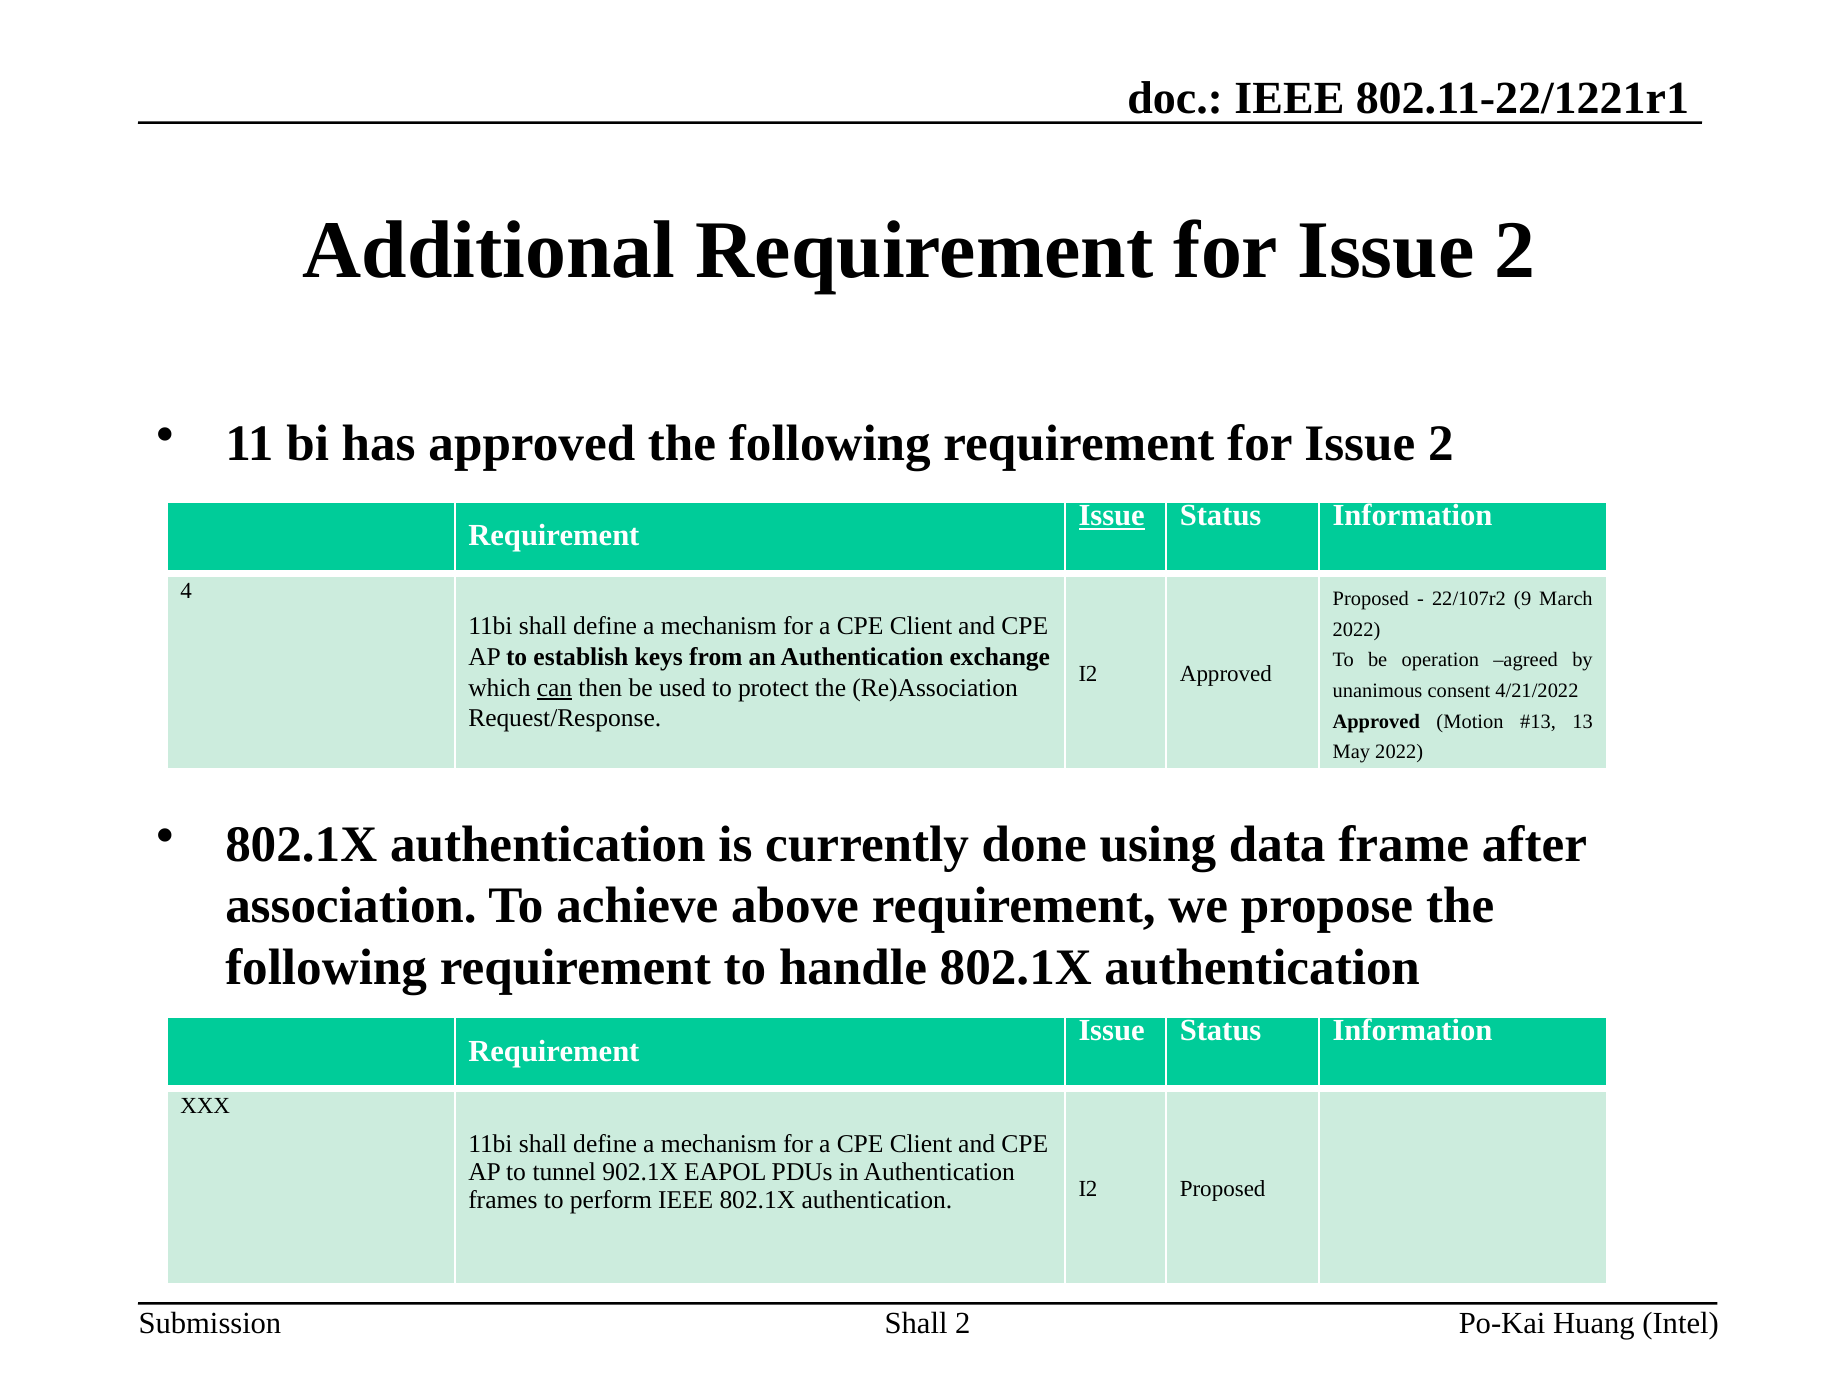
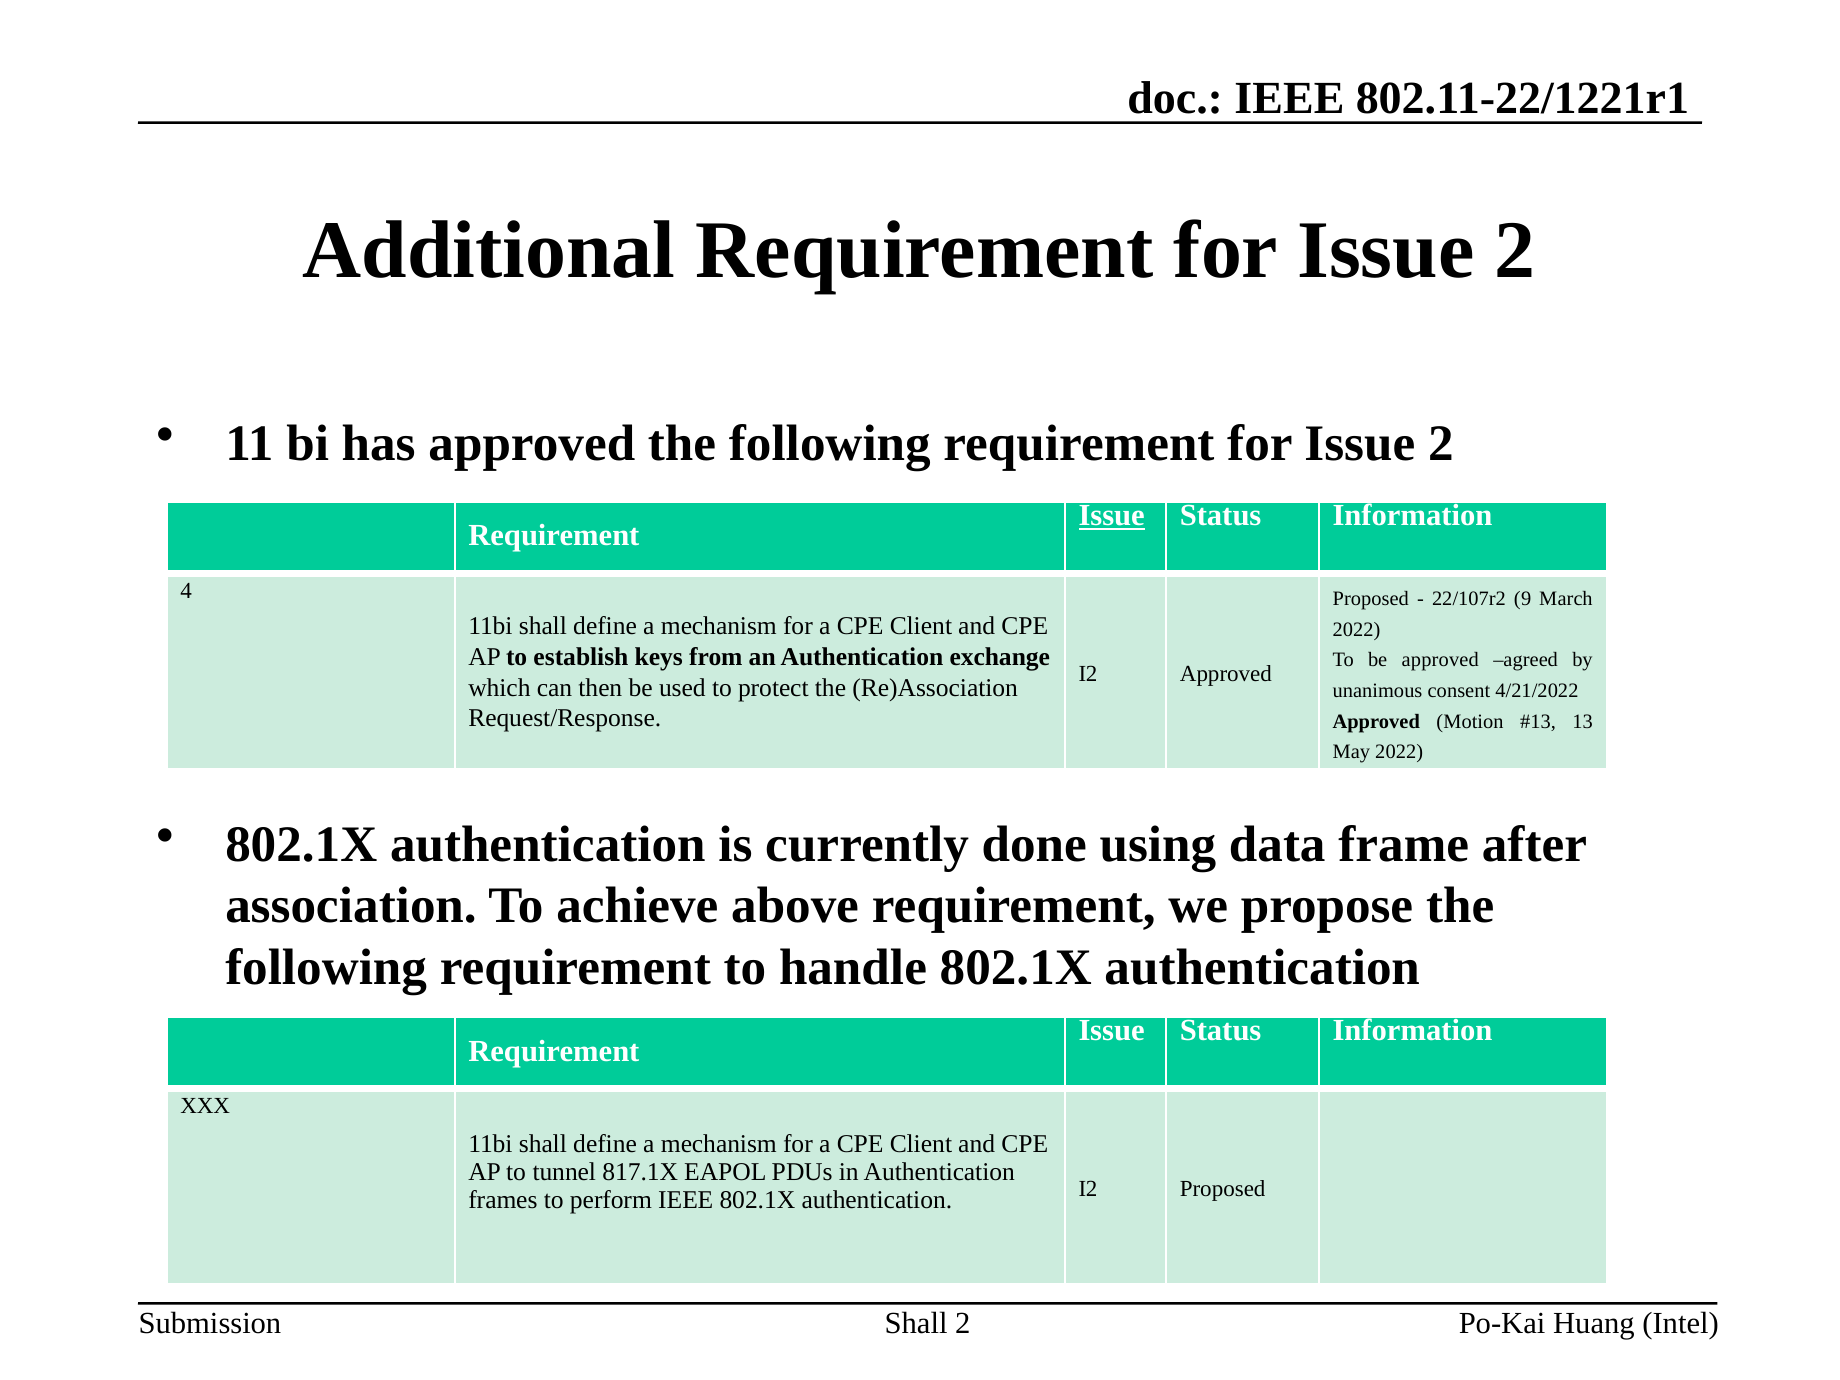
be operation: operation -> approved
can underline: present -> none
902.1X: 902.1X -> 817.1X
